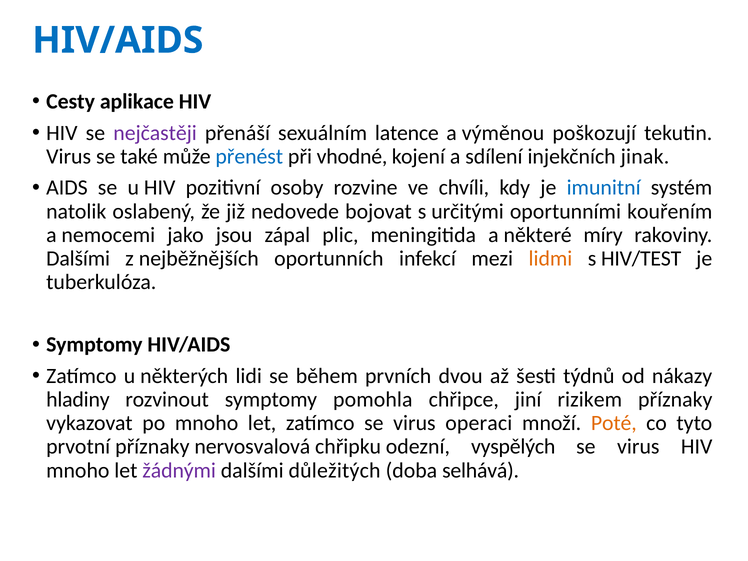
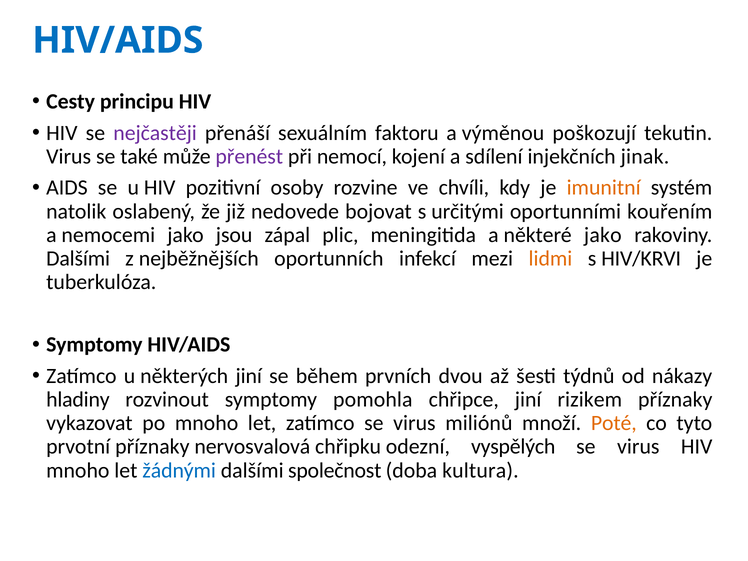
aplikace: aplikace -> principu
latence: latence -> faktoru
přenést colour: blue -> purple
vhodné: vhodné -> nemocí
imunitní colour: blue -> orange
některé míry: míry -> jako
HIV/TEST: HIV/TEST -> HIV/KRVI
některých lidi: lidi -> jiní
operaci: operaci -> miliónů
žádnými colour: purple -> blue
důležitých: důležitých -> společnost
selhává: selhává -> kultura
